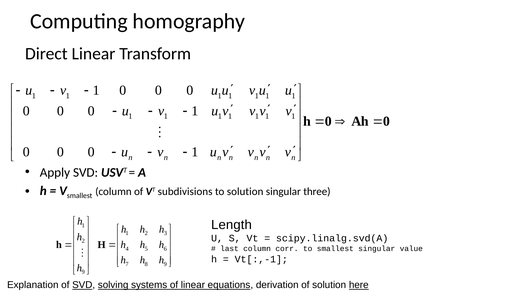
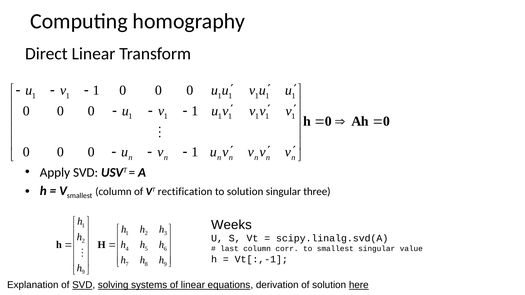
subdivisions: subdivisions -> rectification
Length: Length -> Weeks
